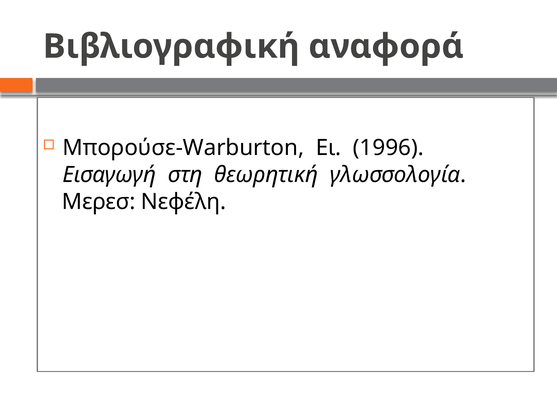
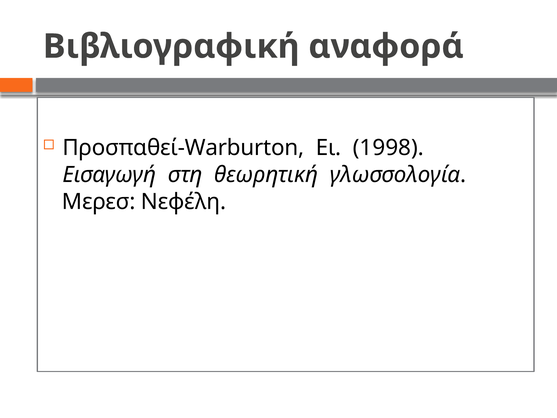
Μπορούσε-Warburton: Μπορούσε-Warburton -> Προσπαθεί-Warburton
1996: 1996 -> 1998
